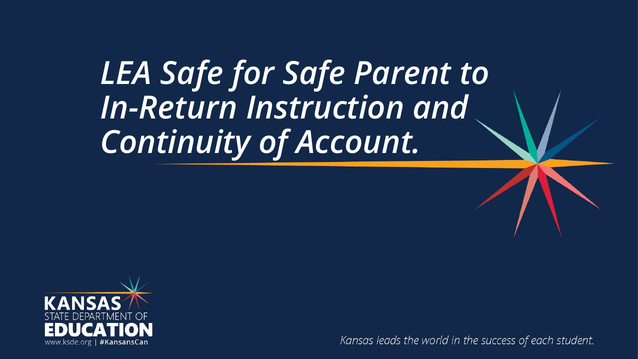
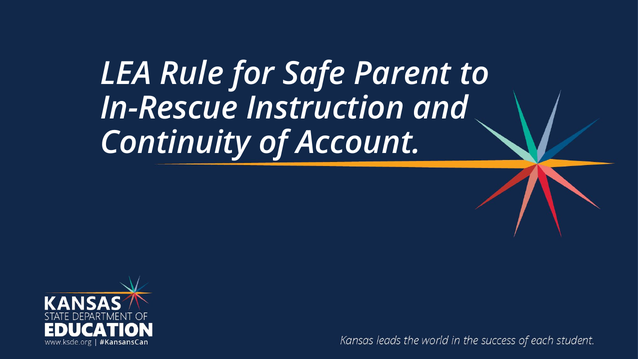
LEA Safe: Safe -> Rule
In-Return: In-Return -> In-Rescue
